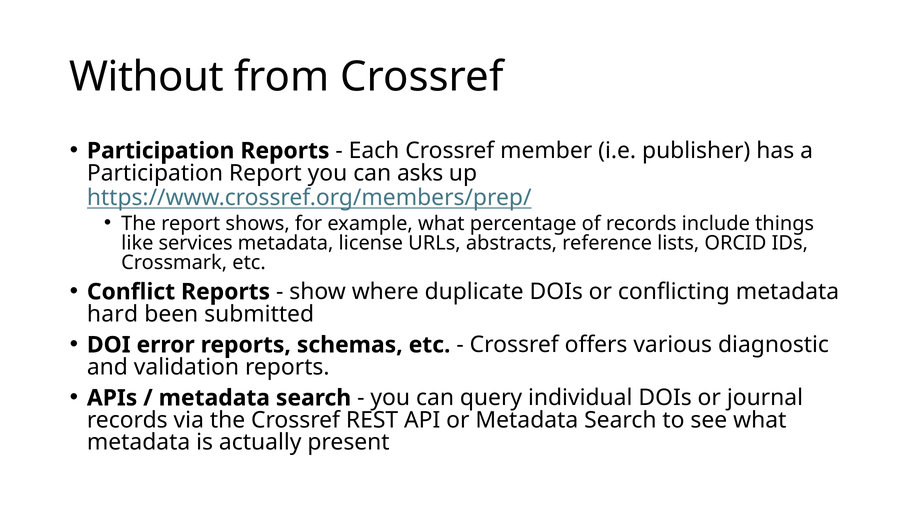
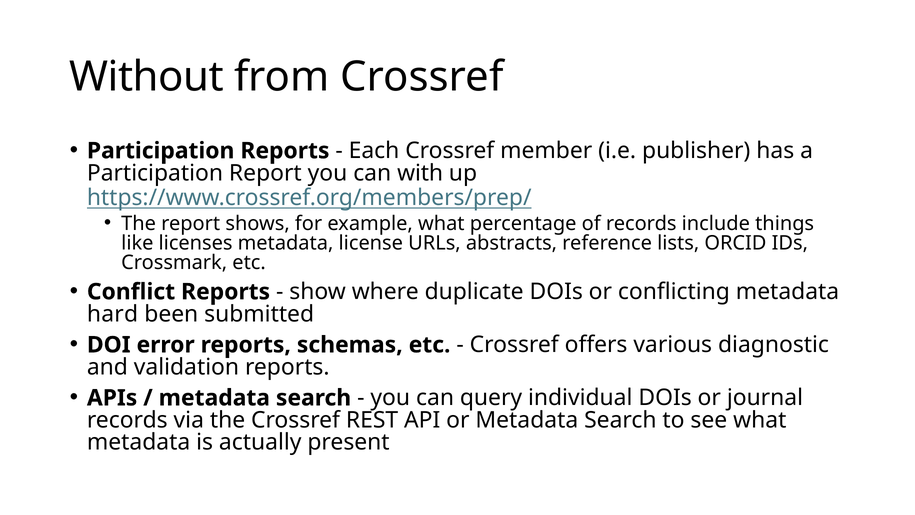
asks: asks -> with
services: services -> licenses
